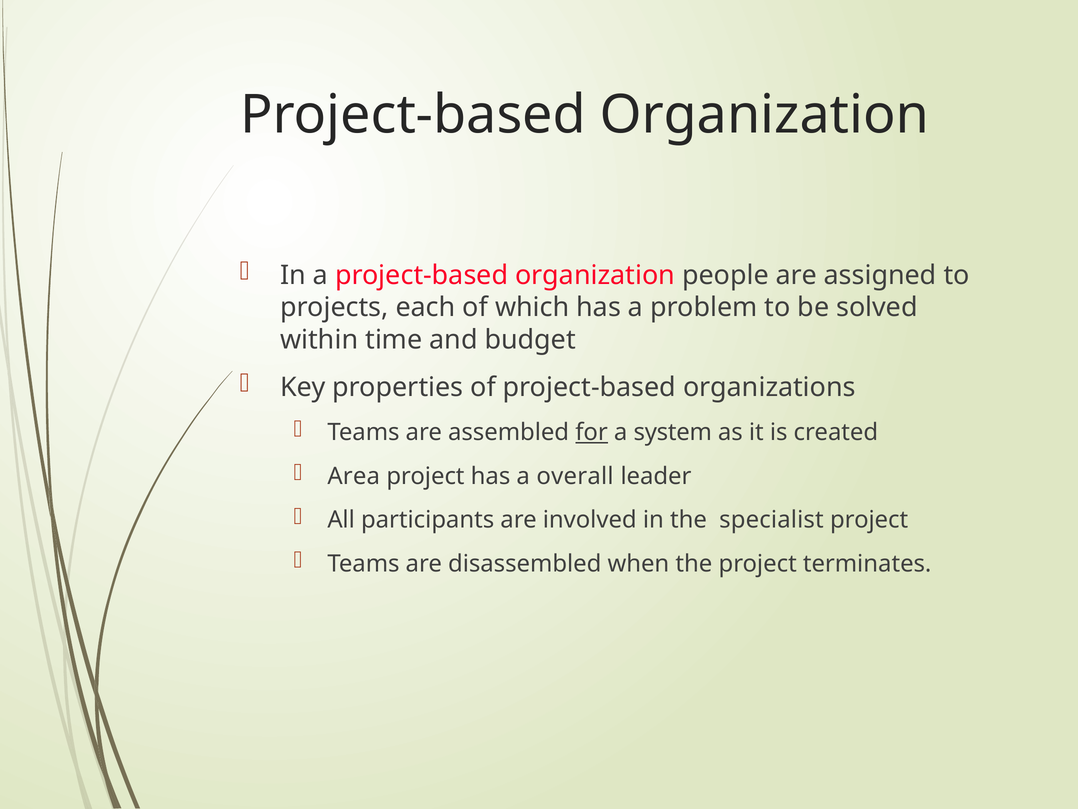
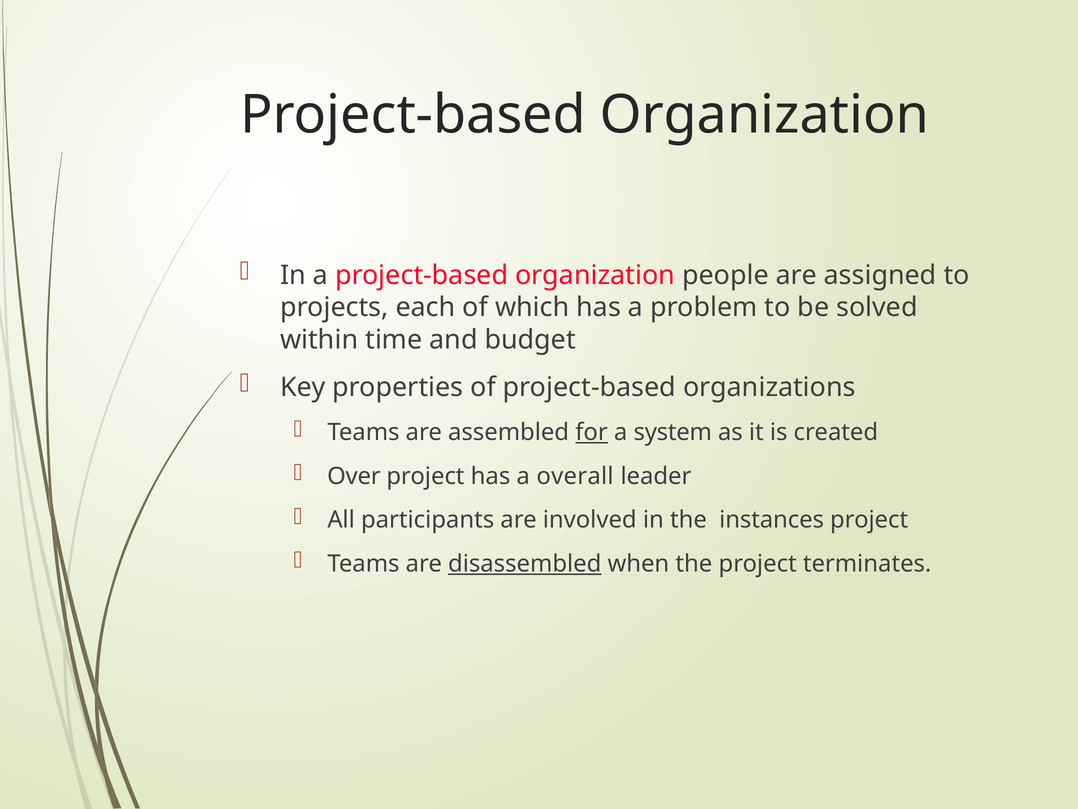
Area: Area -> Over
specialist: specialist -> instances
disassembled underline: none -> present
